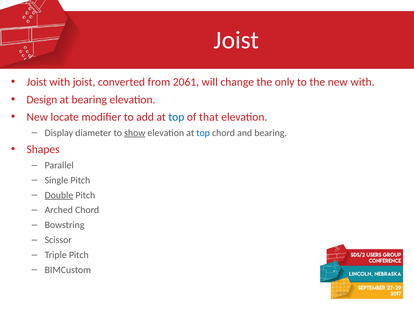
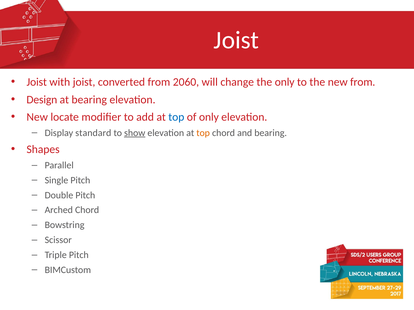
2061: 2061 -> 2060
new with: with -> from
of that: that -> only
diameter: diameter -> standard
top at (203, 133) colour: blue -> orange
Double underline: present -> none
